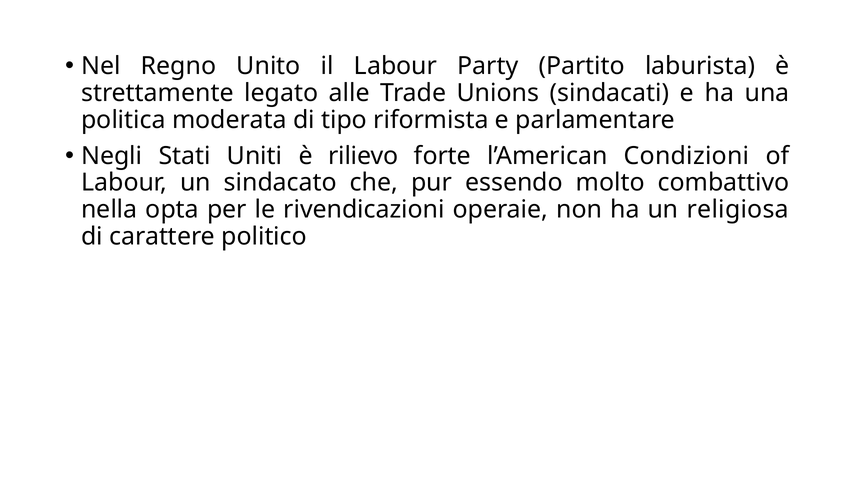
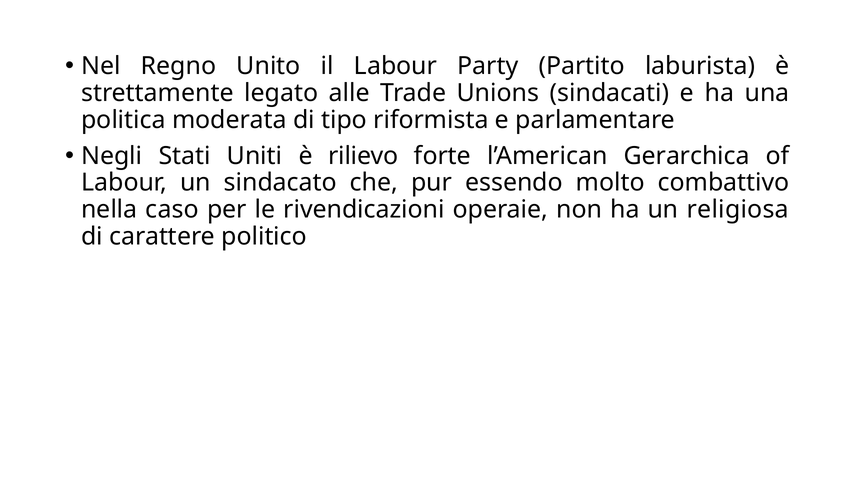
Condizioni: Condizioni -> Gerarchica
opta: opta -> caso
